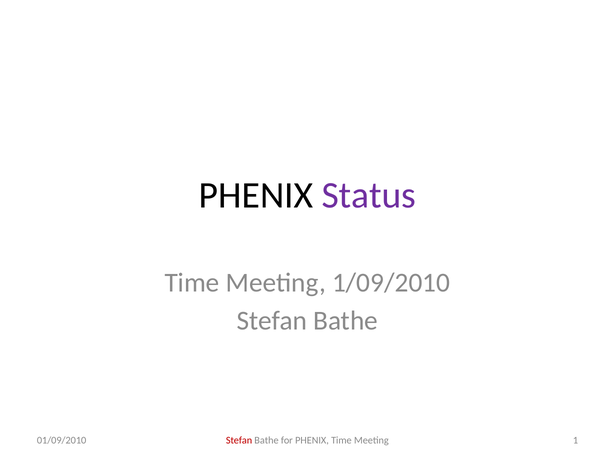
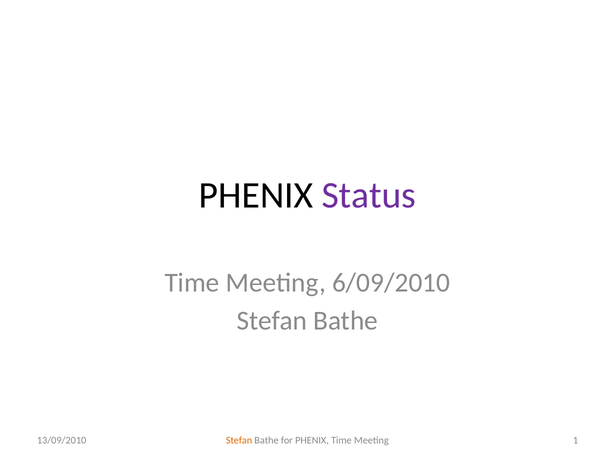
1/09/2010: 1/09/2010 -> 6/09/2010
Stefan at (239, 440) colour: red -> orange
01/09/2010: 01/09/2010 -> 13/09/2010
